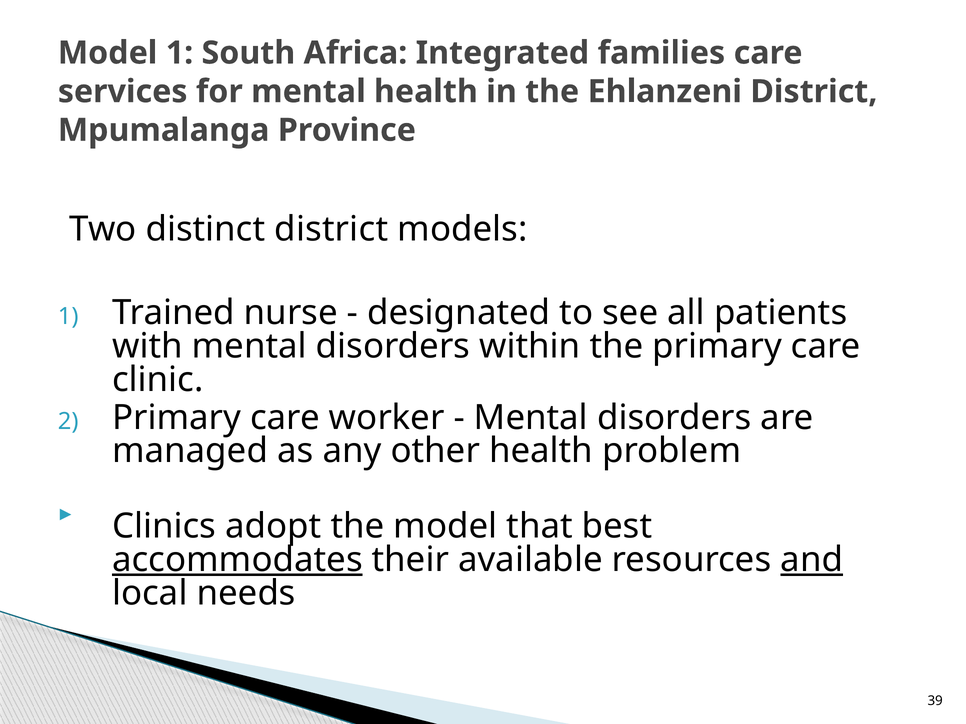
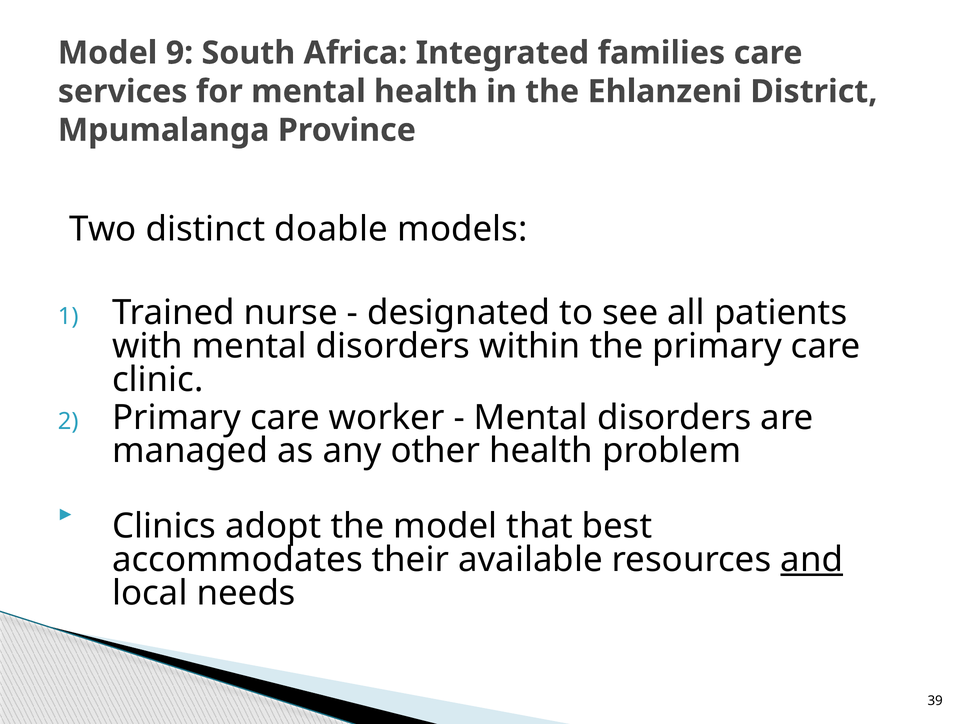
Model 1: 1 -> 9
distinct district: district -> doable
accommodates underline: present -> none
